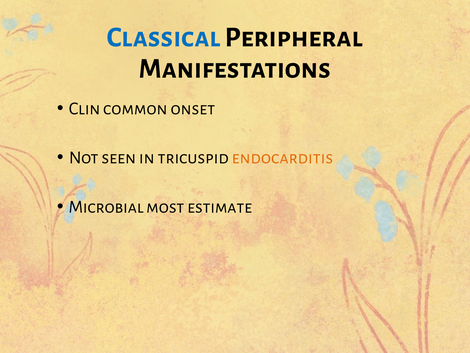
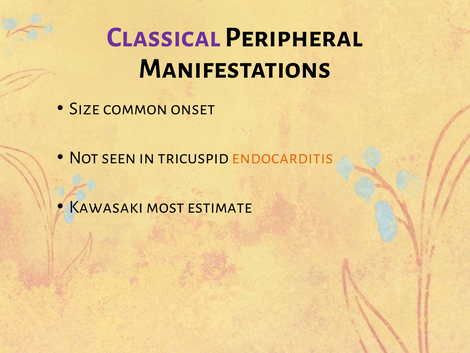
Classical colour: blue -> purple
Clin: Clin -> Size
Microbial: Microbial -> Kawasaki
